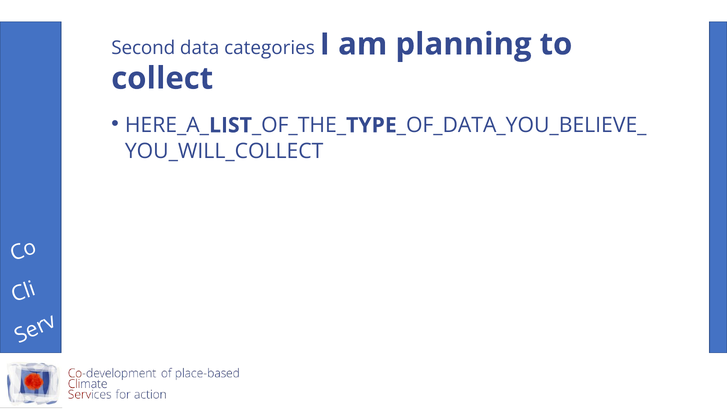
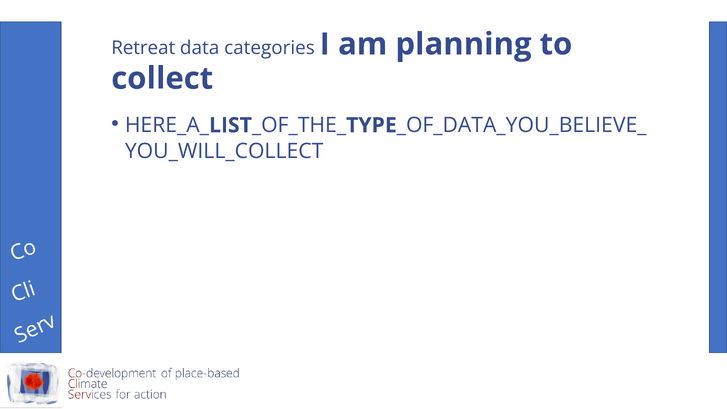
Second: Second -> Retreat
